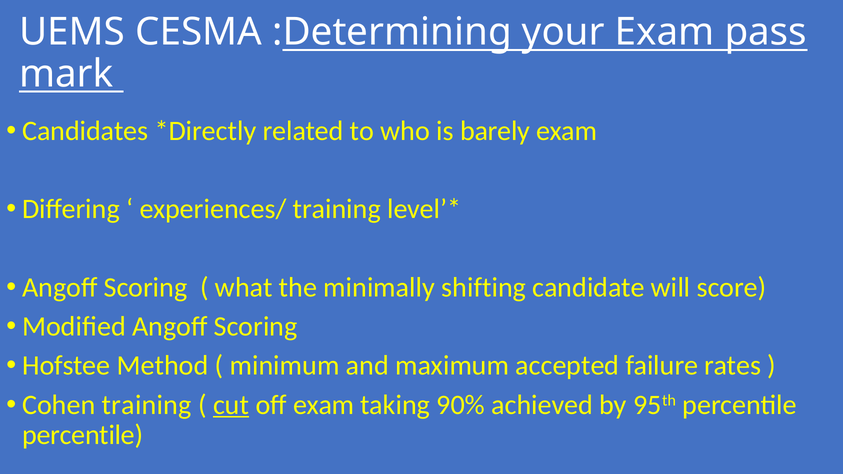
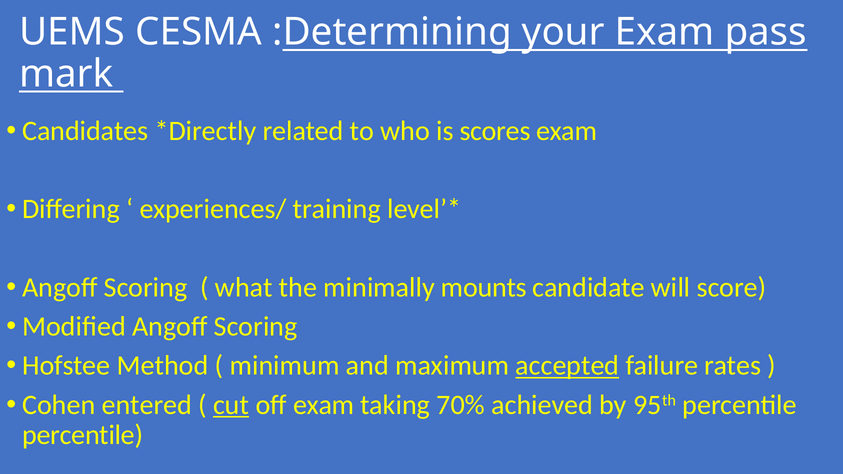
barely: barely -> scores
shifting: shifting -> mounts
accepted underline: none -> present
Cohen training: training -> entered
90%: 90% -> 70%
